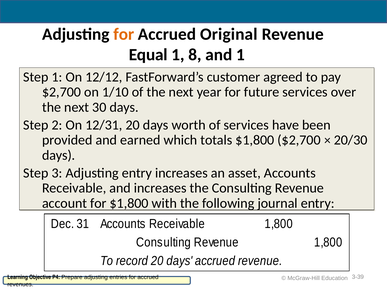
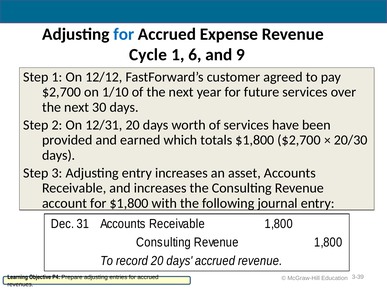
for at (124, 34) colour: orange -> blue
Original: Original -> Expense
Equal: Equal -> Cycle
8: 8 -> 6
and 1: 1 -> 9
